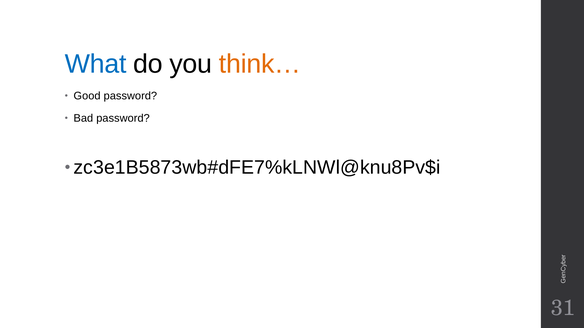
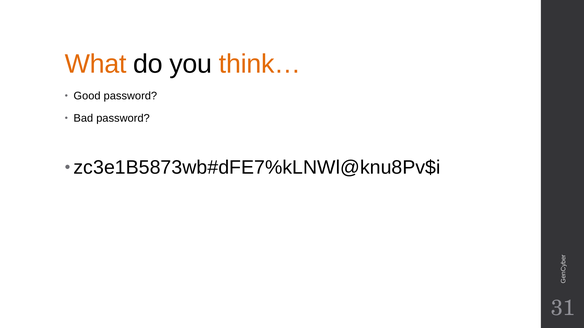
What colour: blue -> orange
